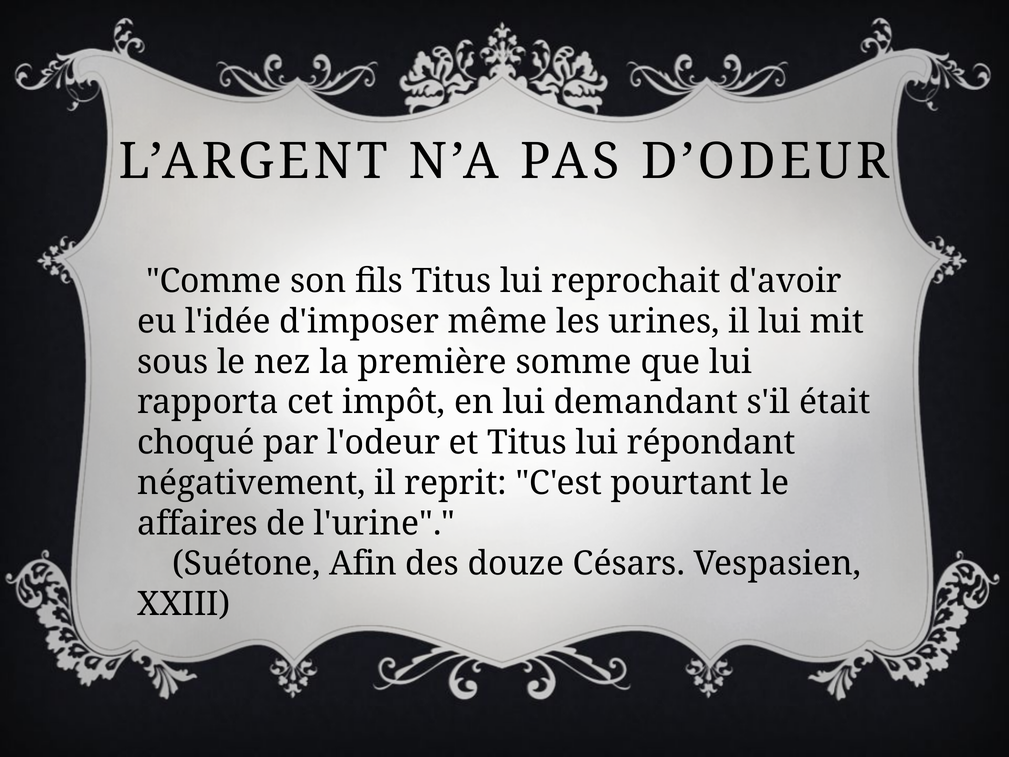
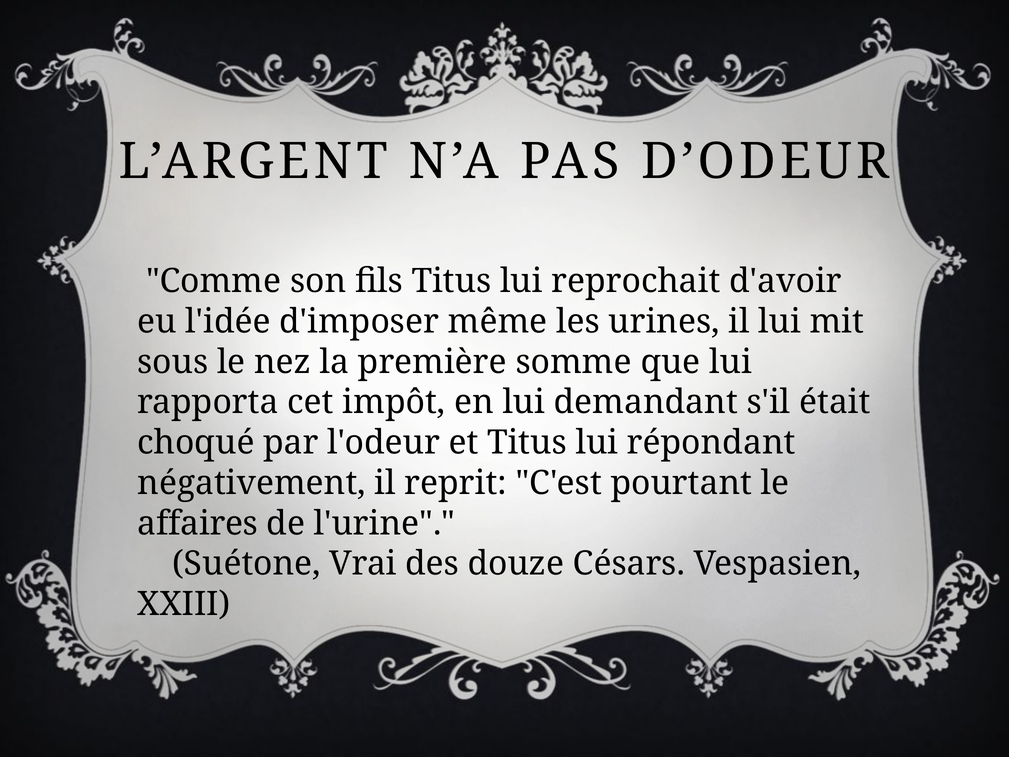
Afin: Afin -> Vrai
